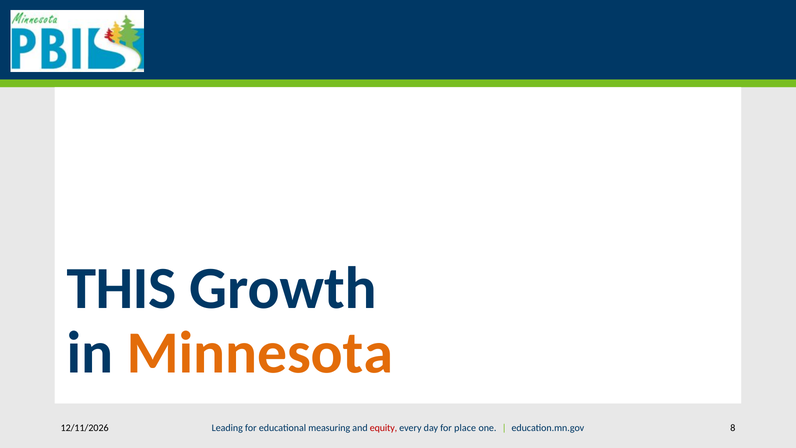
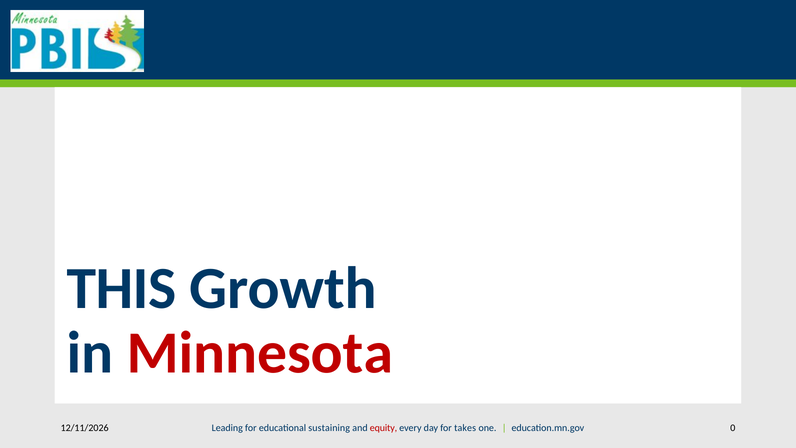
Minnesota colour: orange -> red
8: 8 -> 0
measuring: measuring -> sustaining
place: place -> takes
